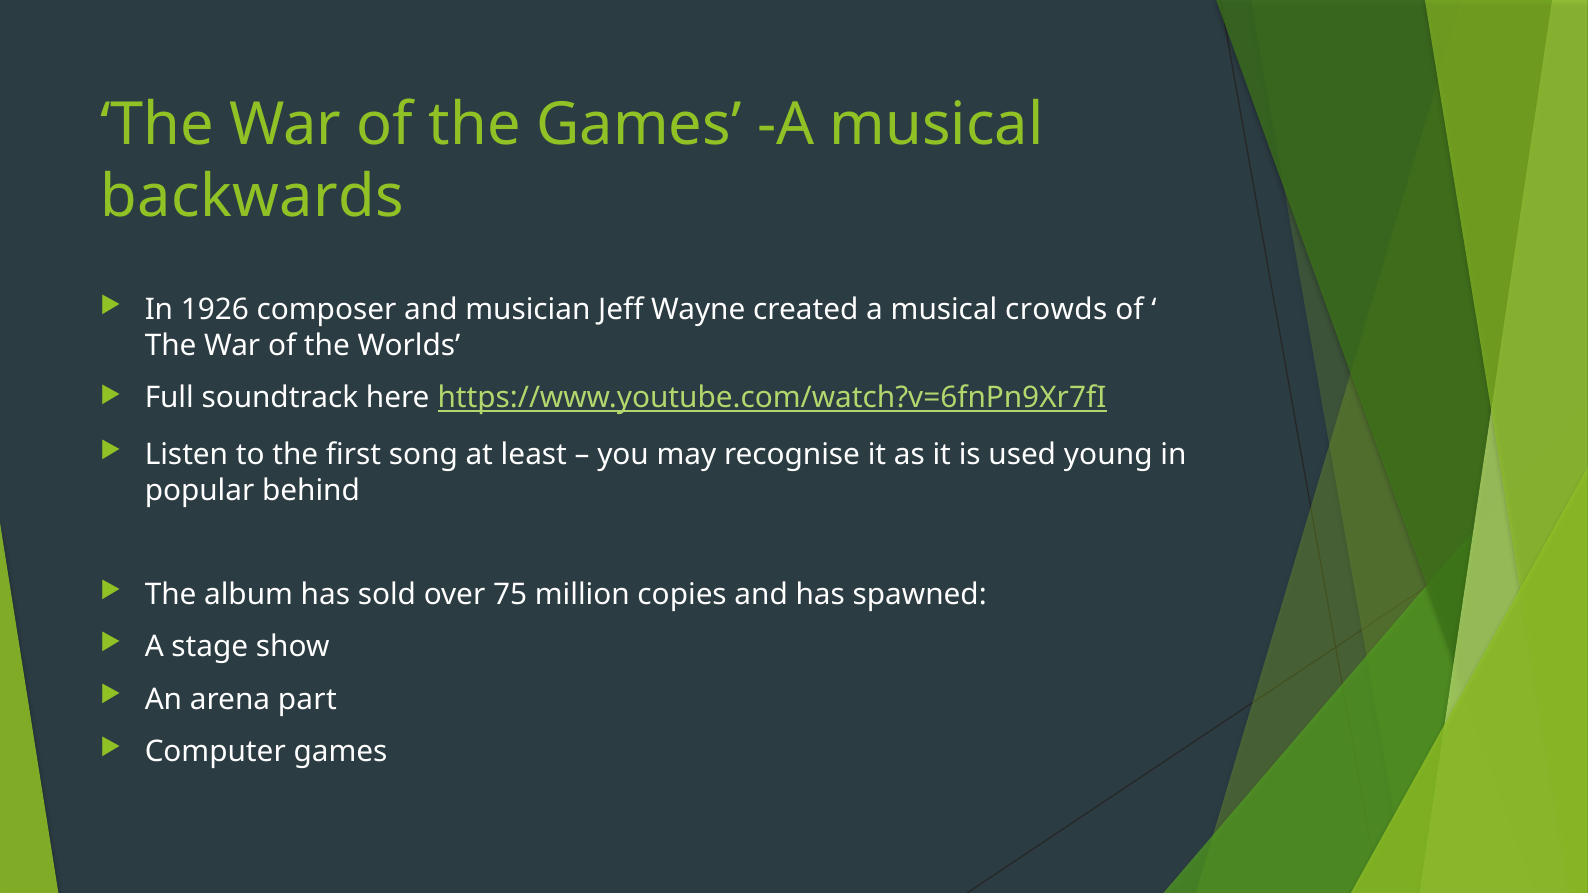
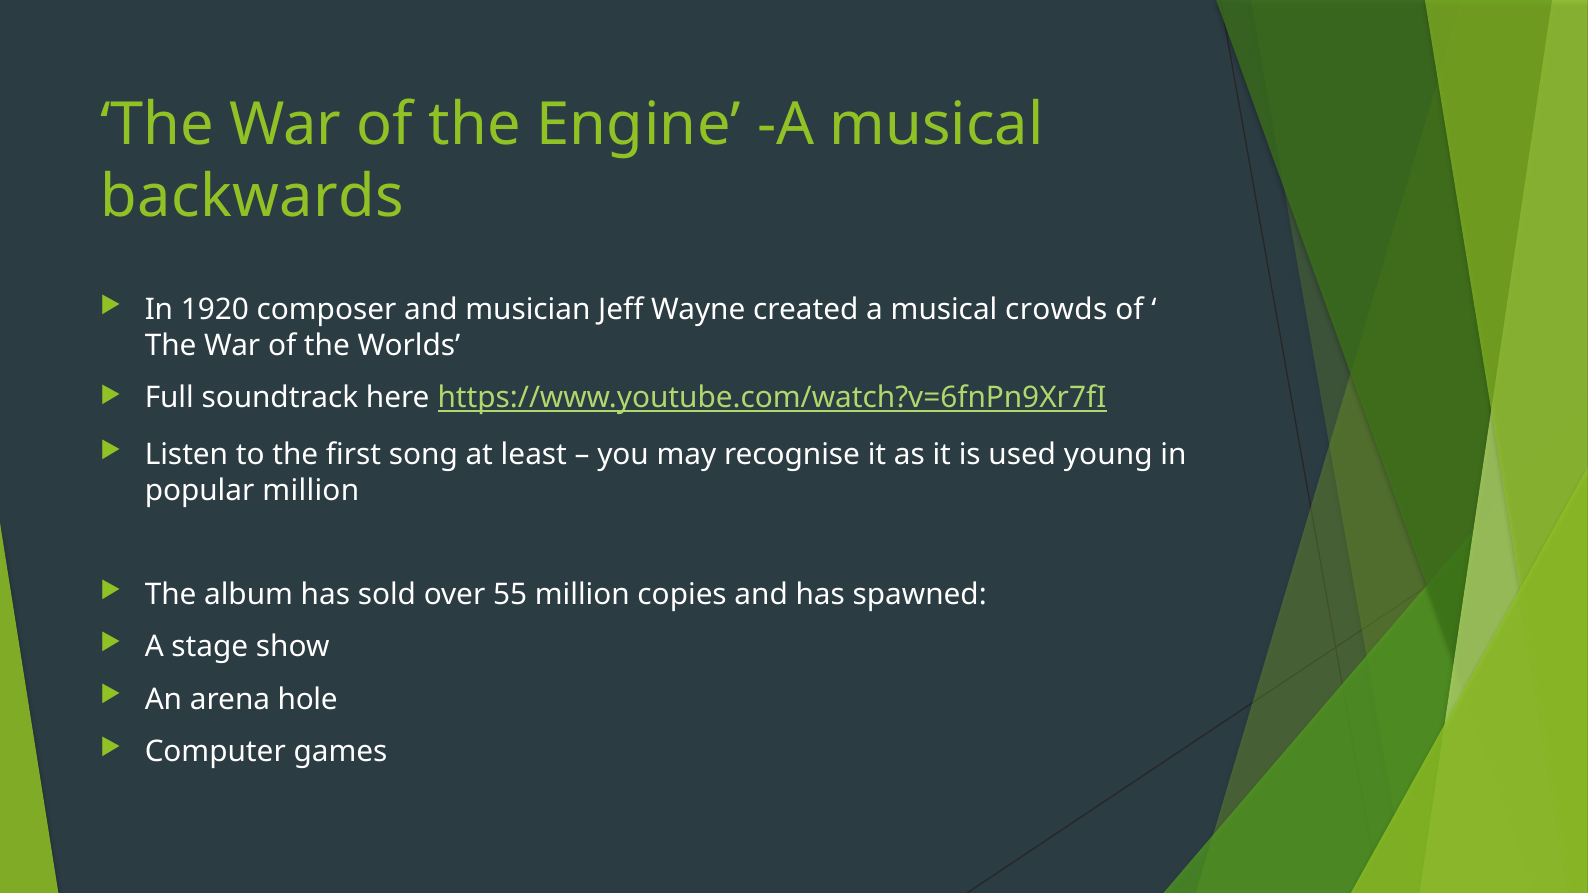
the Games: Games -> Engine
1926: 1926 -> 1920
popular behind: behind -> million
75: 75 -> 55
part: part -> hole
